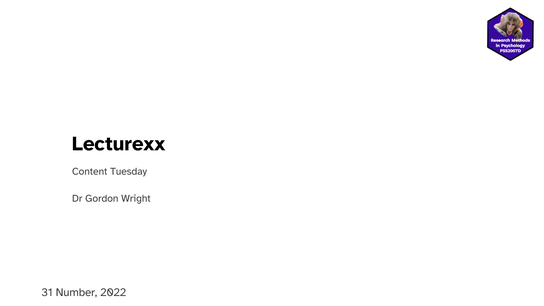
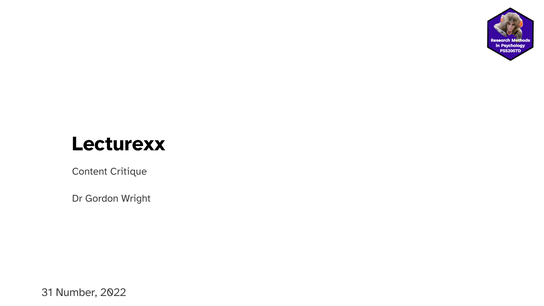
Tuesday: Tuesday -> Critique
